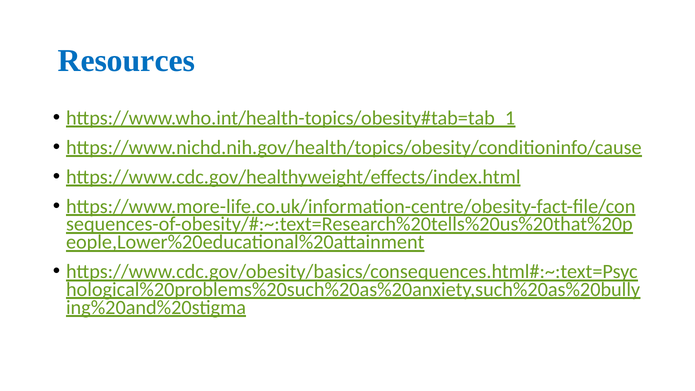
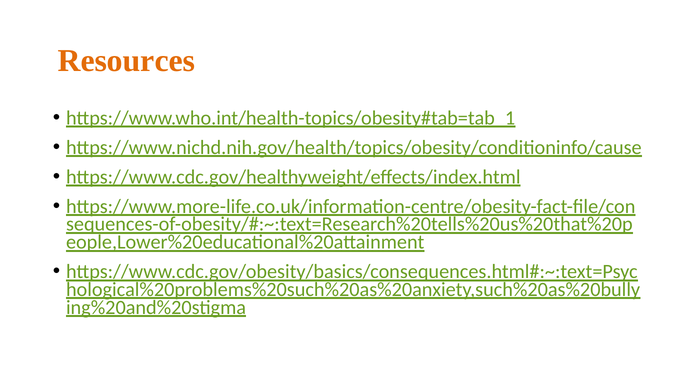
Resources colour: blue -> orange
